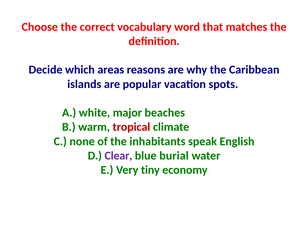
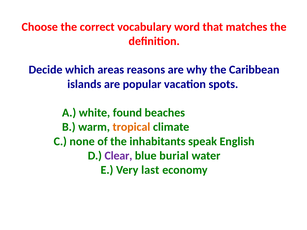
major: major -> found
tropical colour: red -> orange
tiny: tiny -> last
